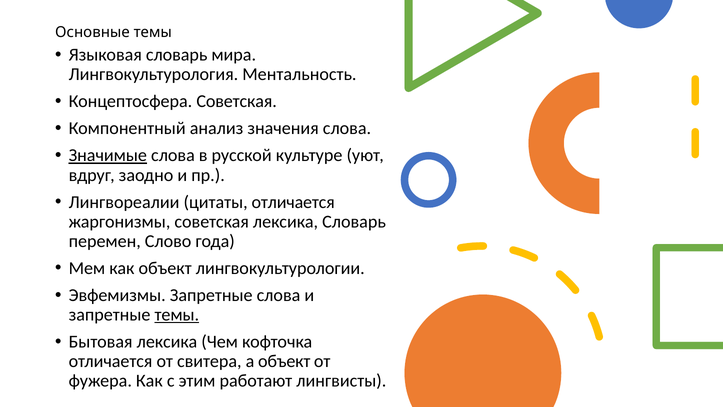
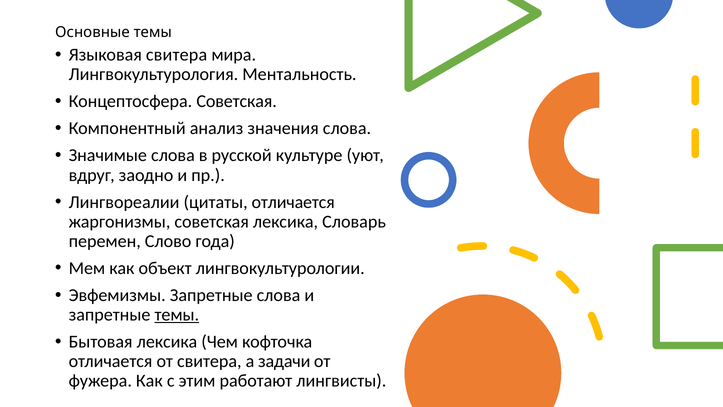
Языковая словарь: словарь -> свитера
Значимые underline: present -> none
а объект: объект -> задачи
